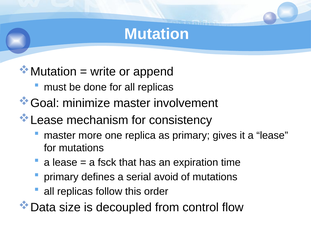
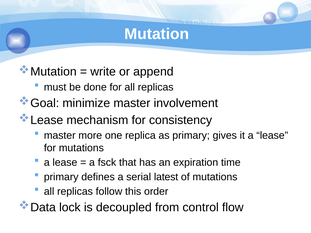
avoid: avoid -> latest
size: size -> lock
